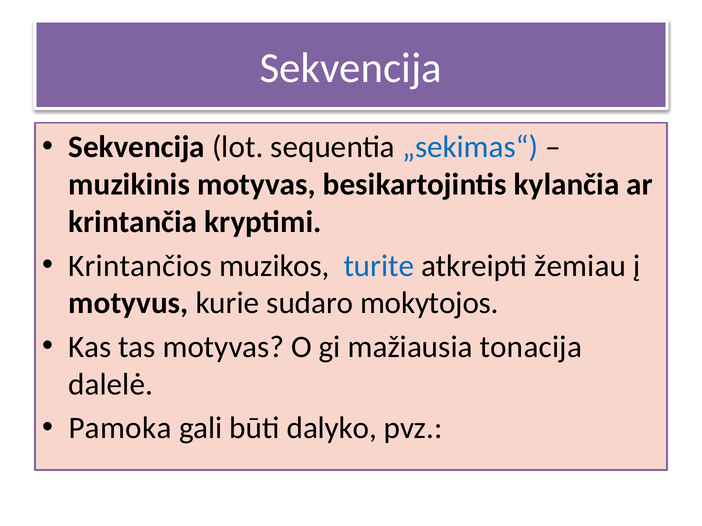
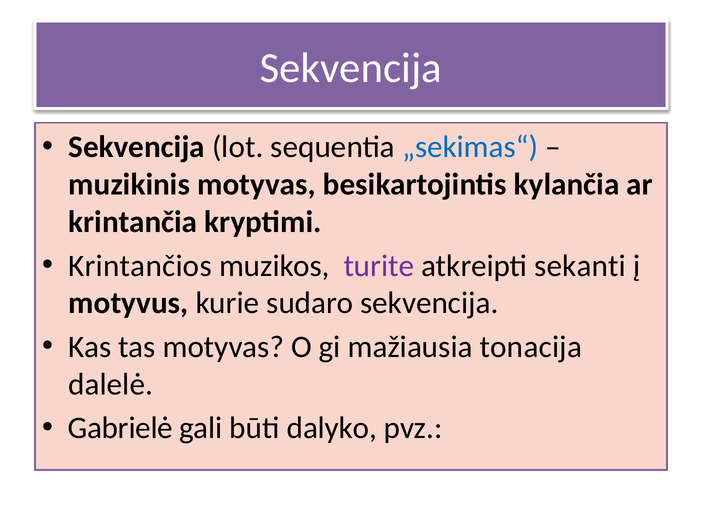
turite colour: blue -> purple
žemiau: žemiau -> sekanti
sudaro mokytojos: mokytojos -> sekvencija
Pamoka: Pamoka -> Gabrielė
